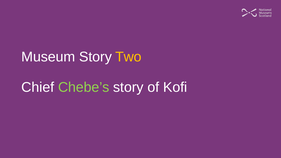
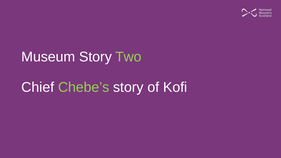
Two colour: yellow -> light green
